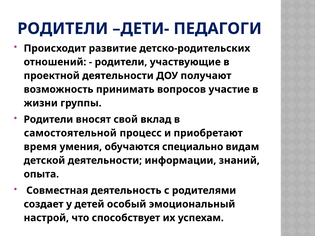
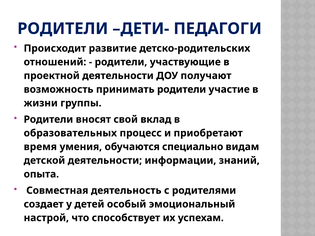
принимать вопросов: вопросов -> родители
самостоятельной: самостоятельной -> образовательных
